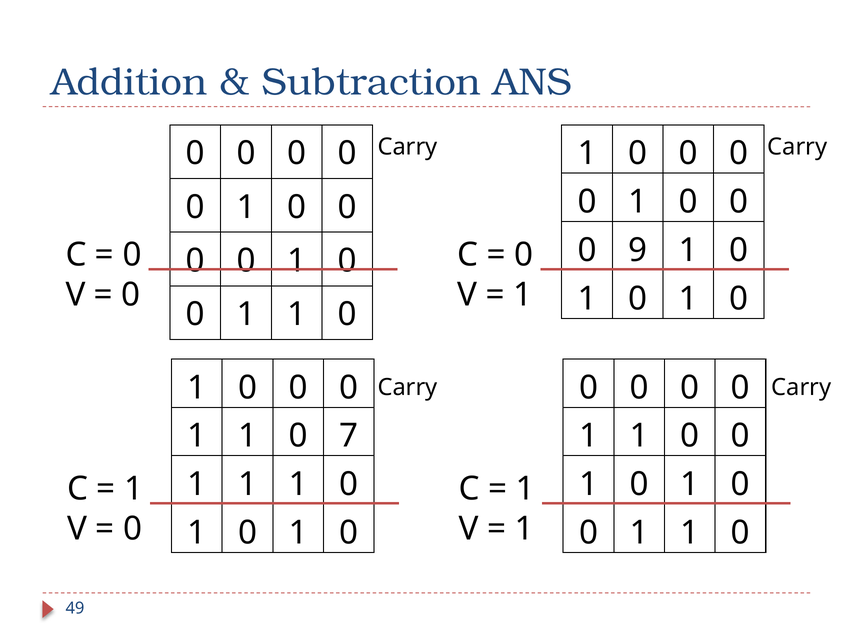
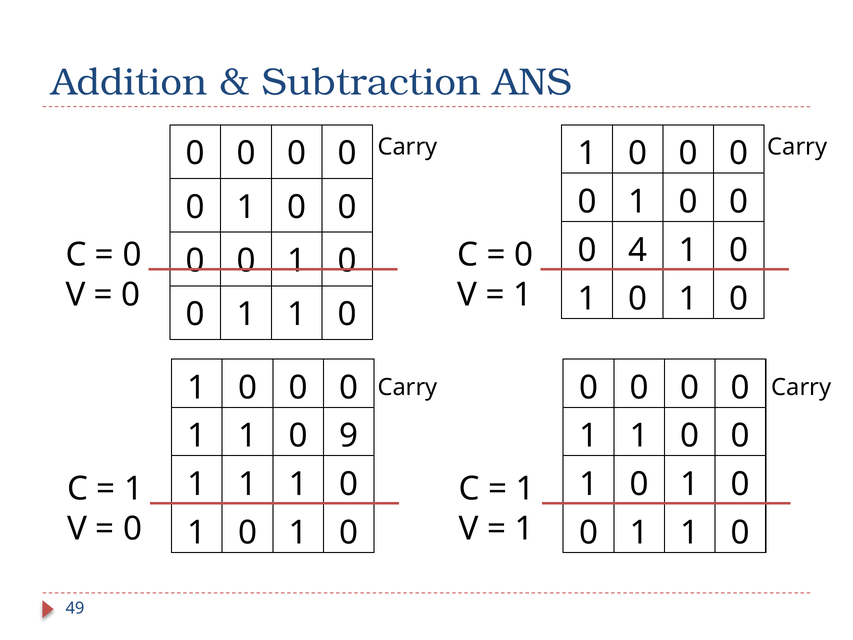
9: 9 -> 4
7: 7 -> 9
